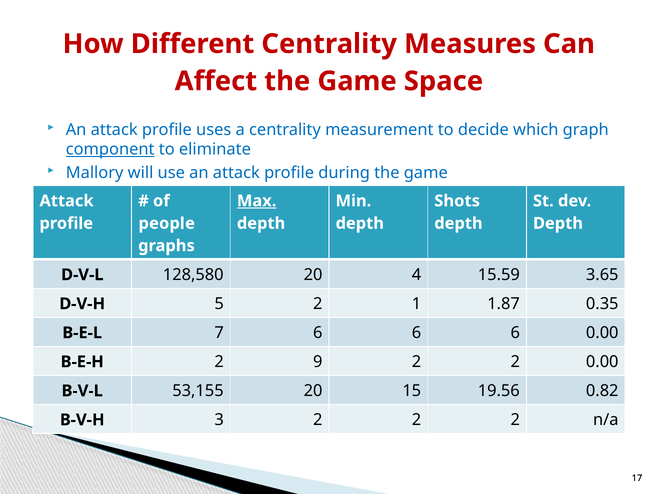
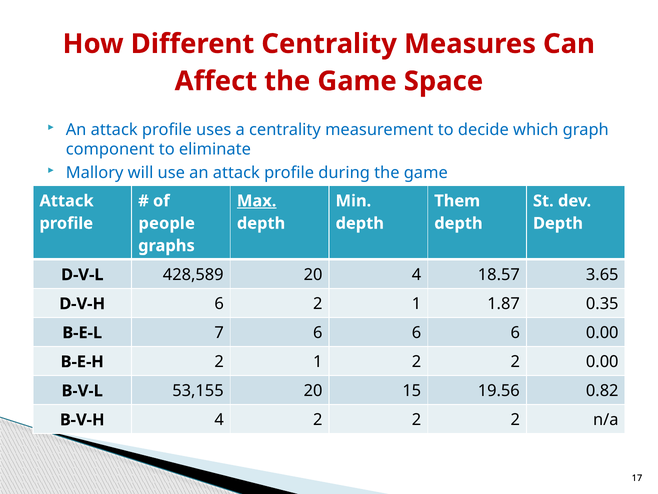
component underline: present -> none
Shots: Shots -> Them
128,580: 128,580 -> 428,589
15.59: 15.59 -> 18.57
D-V-H 5: 5 -> 6
B-E-H 2 9: 9 -> 1
B-V-H 3: 3 -> 4
